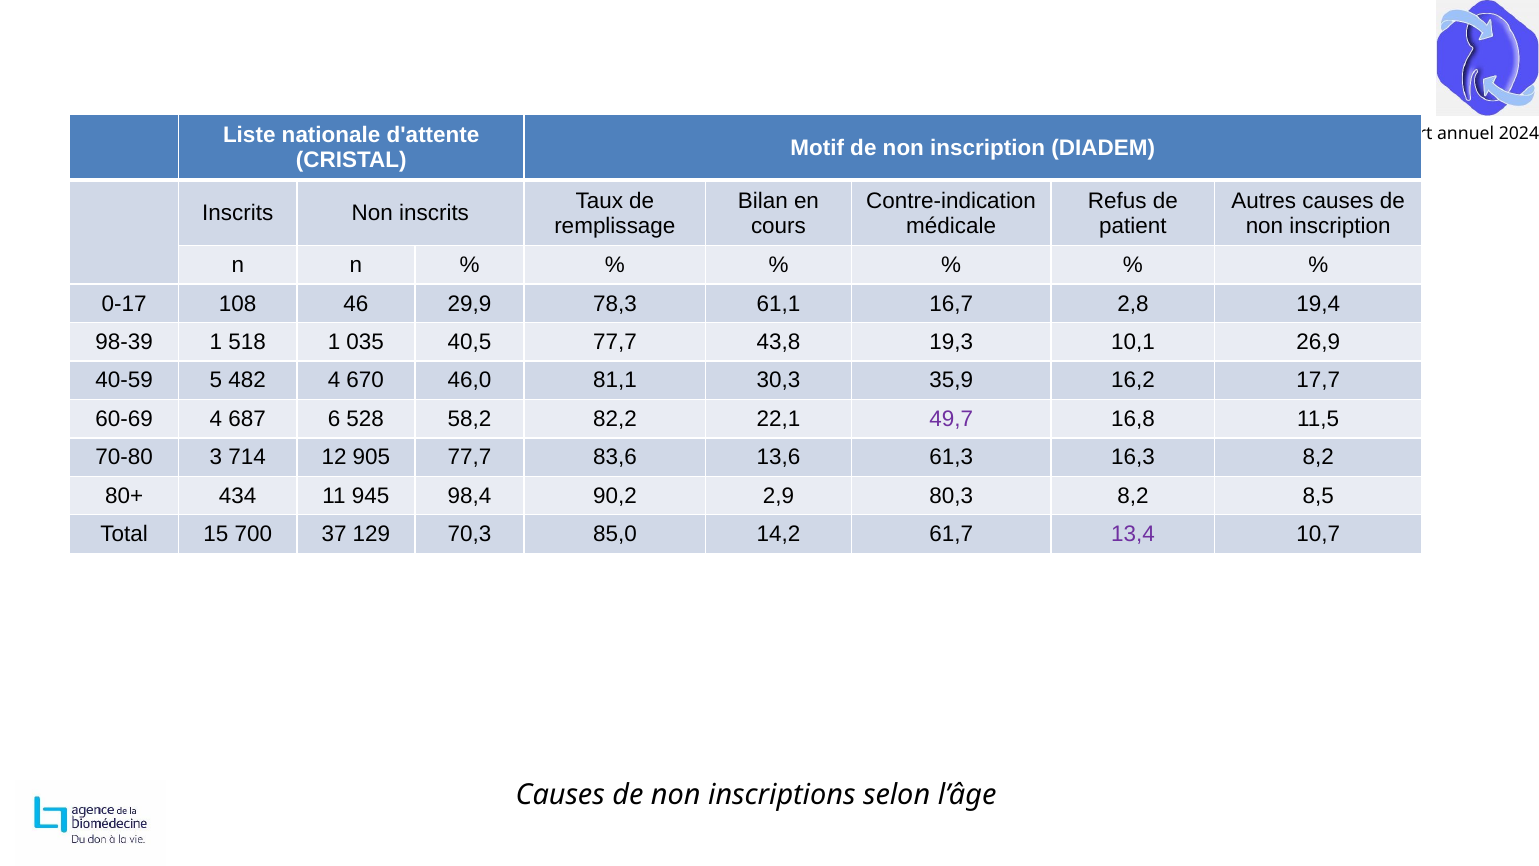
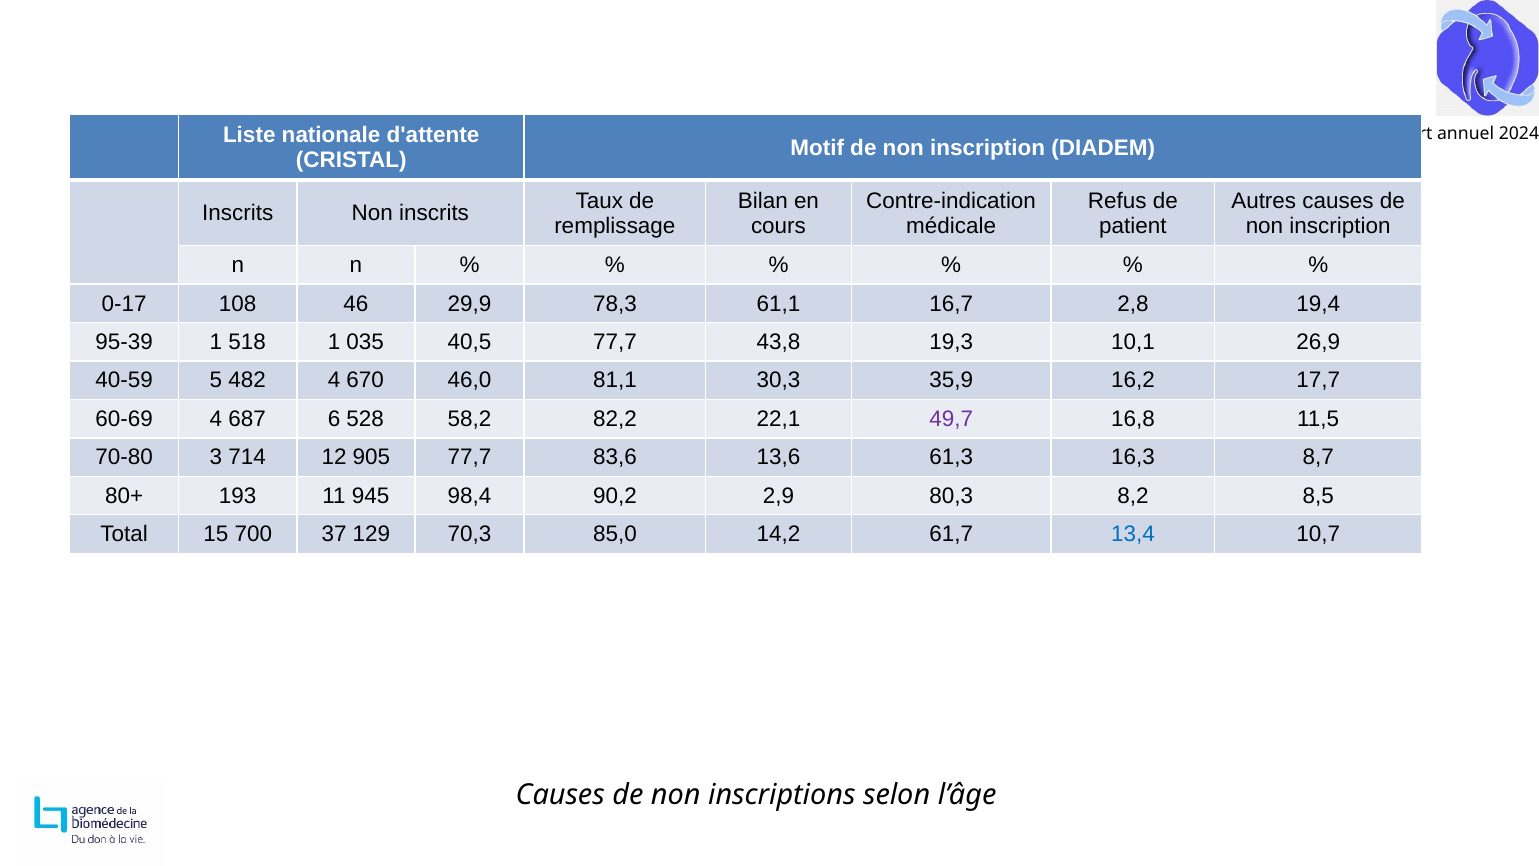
98-39: 98-39 -> 95-39
16,3 8,2: 8,2 -> 8,7
434: 434 -> 193
13,4 colour: purple -> blue
